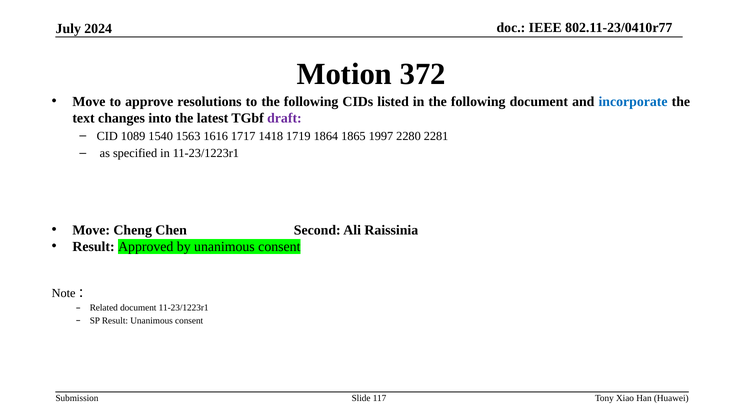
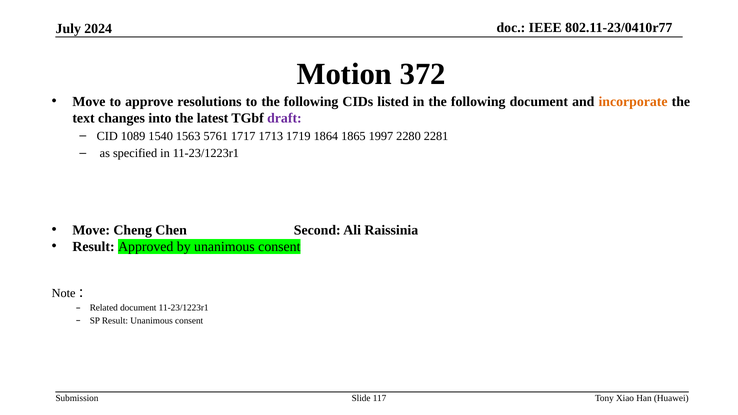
incorporate colour: blue -> orange
1616: 1616 -> 5761
1418: 1418 -> 1713
